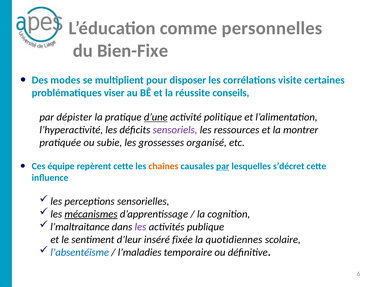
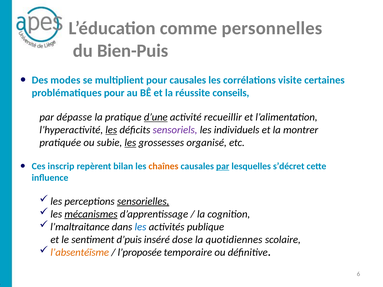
Bien-Fixe: Bien-Fixe -> Bien-Puis
pour disposer: disposer -> causales
problématiques viser: viser -> pour
dépister: dépister -> dépasse
politique: politique -> recueillir
les at (111, 130) underline: none -> present
ressources: ressources -> individuels
les at (130, 143) underline: none -> present
équipe: équipe -> inscrip
repèrent cette: cette -> bilan
sensorielles underline: none -> present
les at (141, 227) colour: purple -> blue
d’leur: d’leur -> d’puis
fixée: fixée -> dose
l’absentéïsme colour: blue -> orange
l’maladies: l’maladies -> l’proposée
